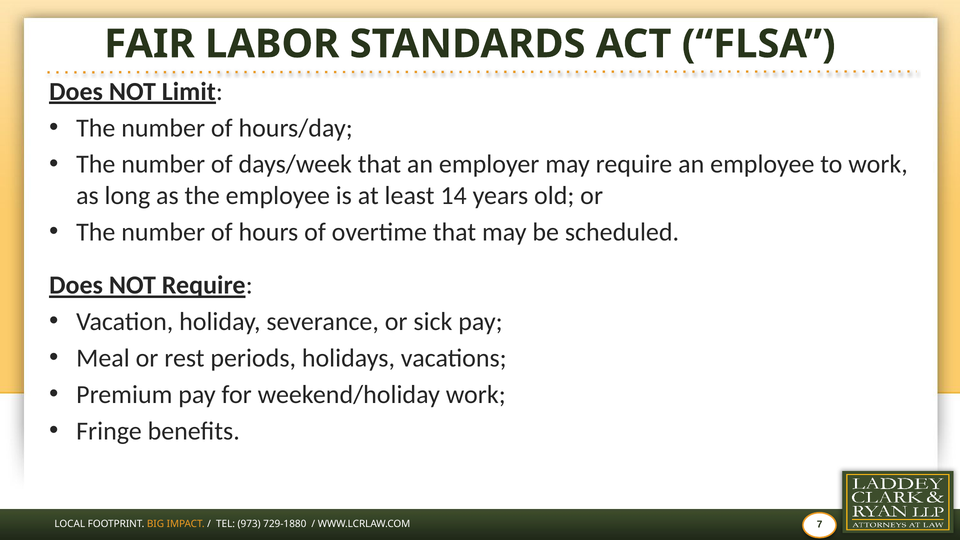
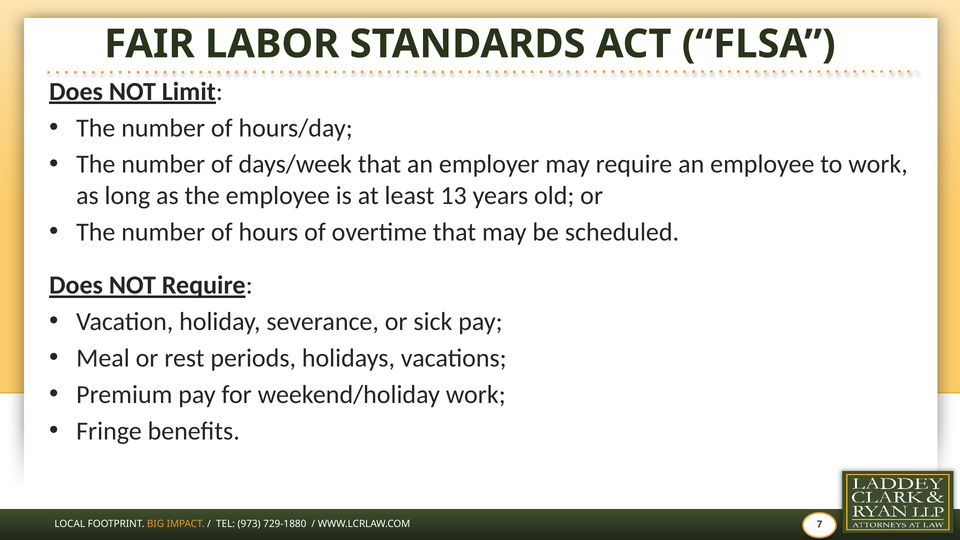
14: 14 -> 13
